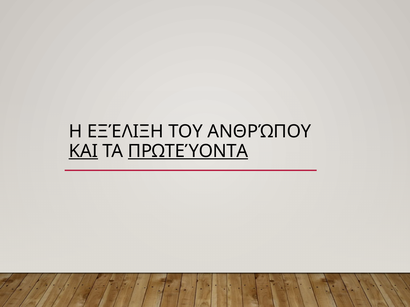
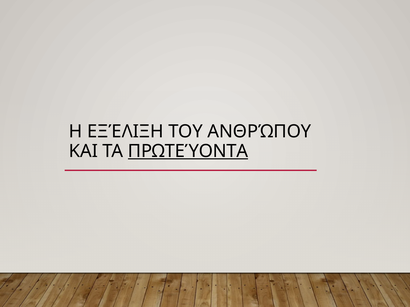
ΚΑΙ underline: present -> none
